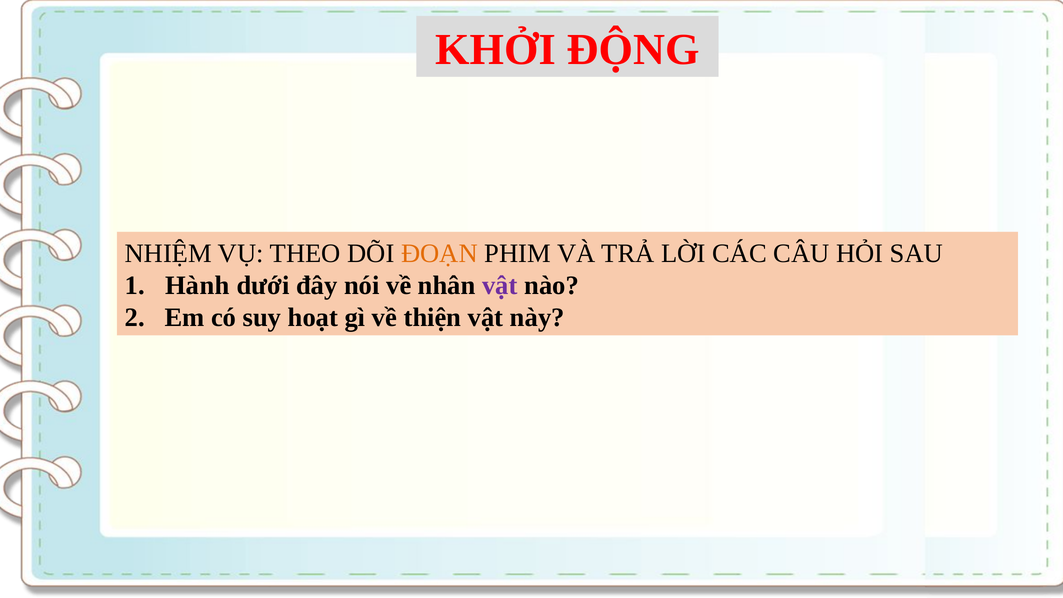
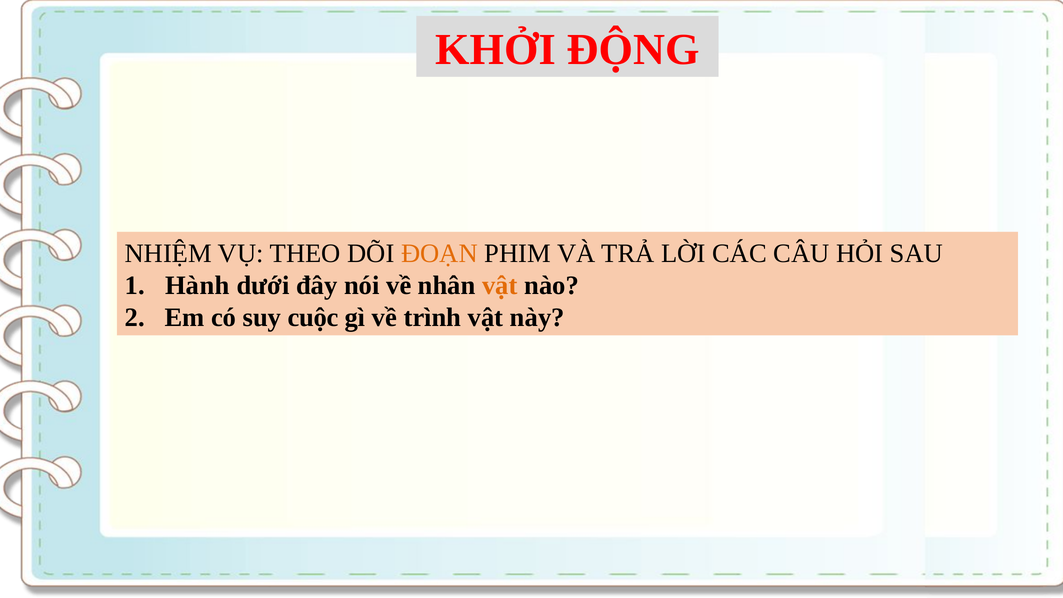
vật at (500, 285) colour: purple -> orange
hoạt: hoạt -> cuộc
thiện: thiện -> trình
